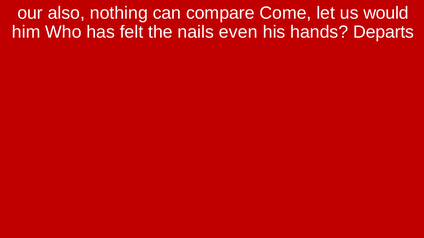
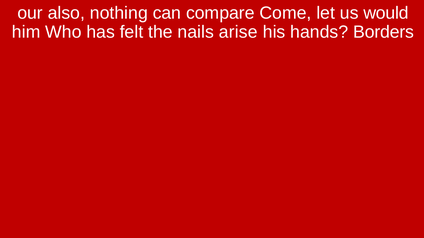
even: even -> arise
Departs: Departs -> Borders
